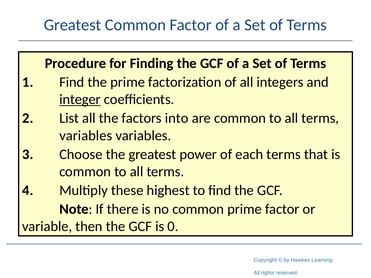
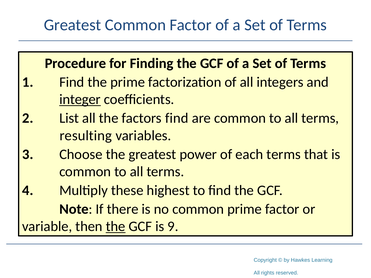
factors into: into -> find
variables at (86, 136): variables -> resulting
the at (116, 227) underline: none -> present
0: 0 -> 9
